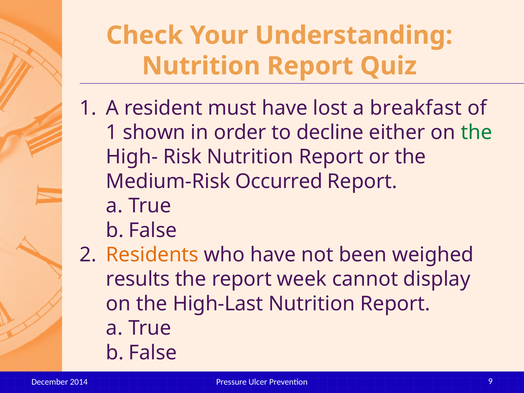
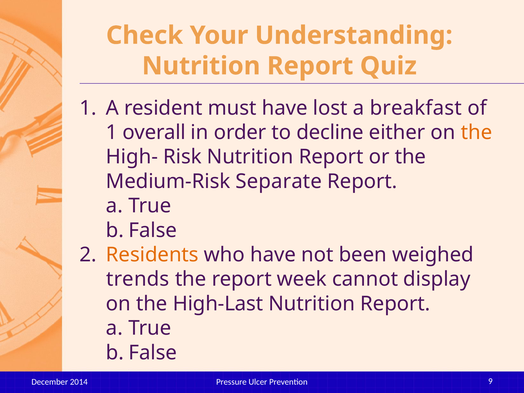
shown: shown -> overall
the at (477, 132) colour: green -> orange
Occurred: Occurred -> Separate
results: results -> trends
